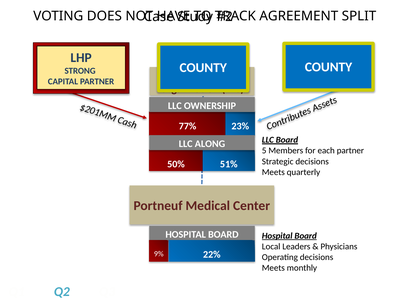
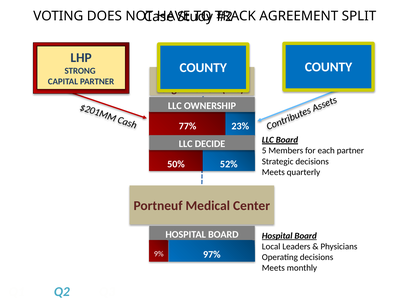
ALONG: ALONG -> DECIDE
51%: 51% -> 52%
22%: 22% -> 97%
